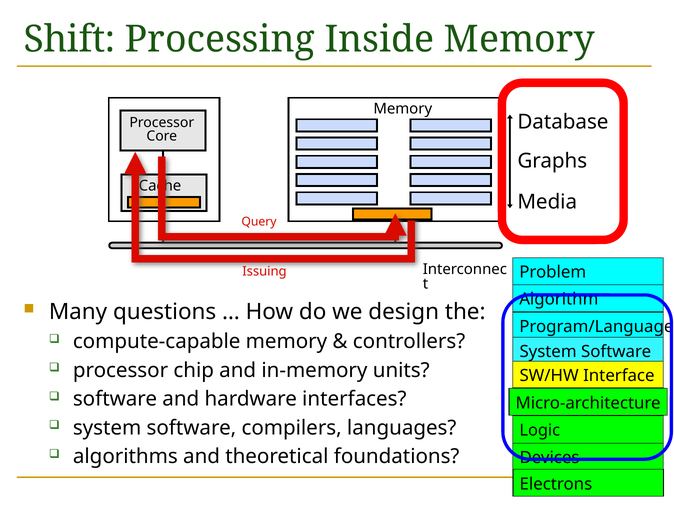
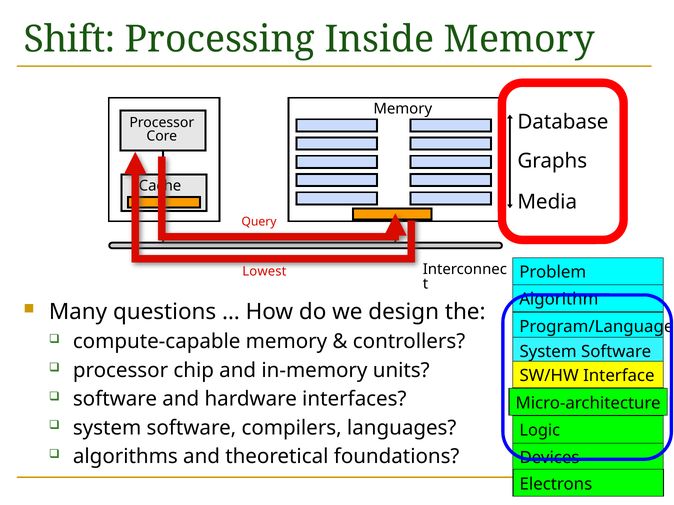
Issuing: Issuing -> Lowest
